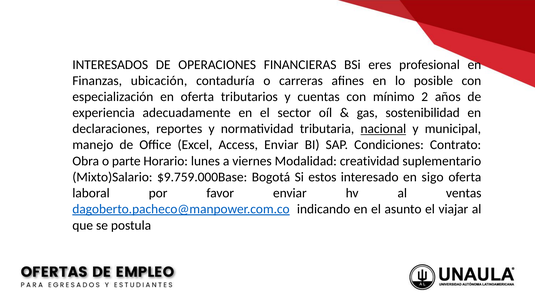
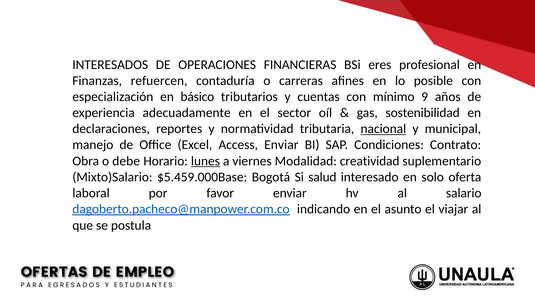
ubicación: ubicación -> refuercen
en oferta: oferta -> básico
2: 2 -> 9
parte: parte -> debe
lunes underline: none -> present
$9.759.000Base: $9.759.000Base -> $5.459.000Base
estos: estos -> salud
sigo: sigo -> solo
ventas: ventas -> salario
